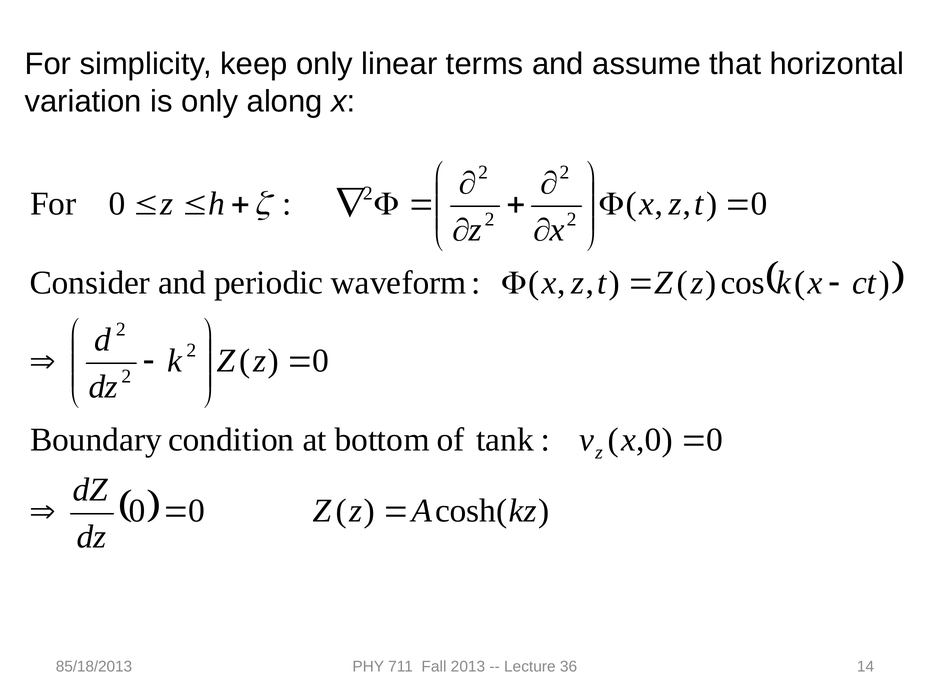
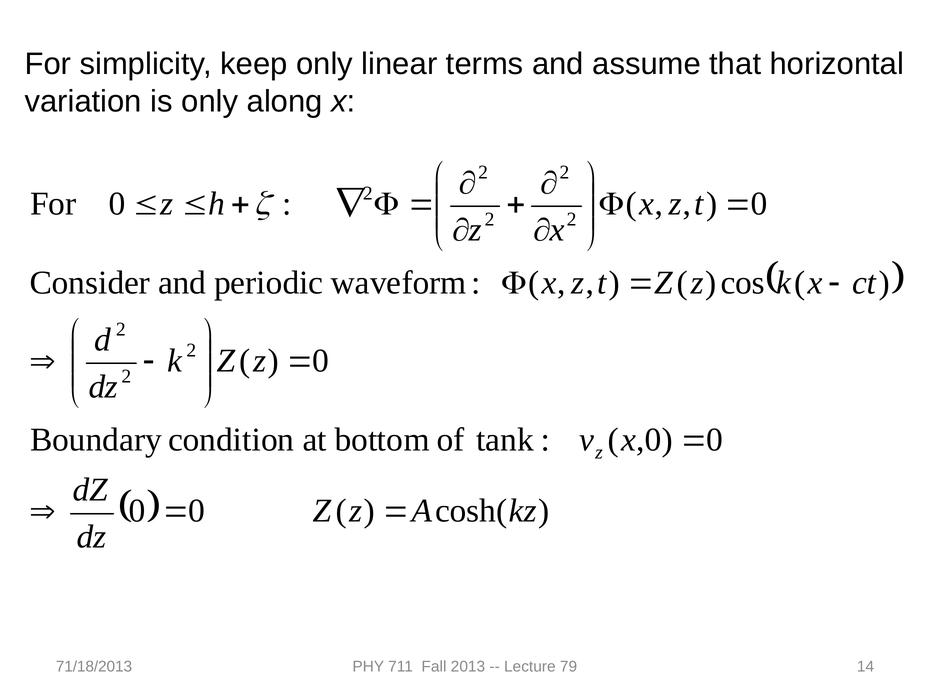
85/18/2013: 85/18/2013 -> 71/18/2013
36: 36 -> 79
